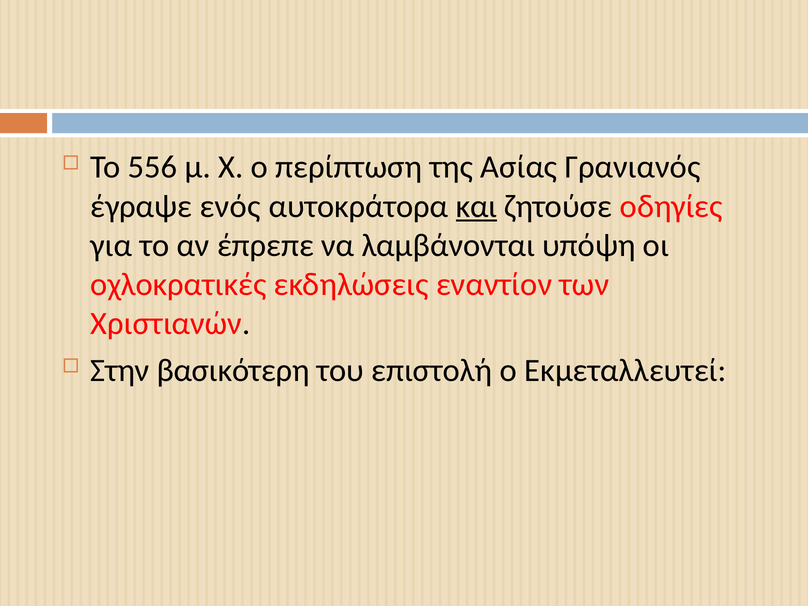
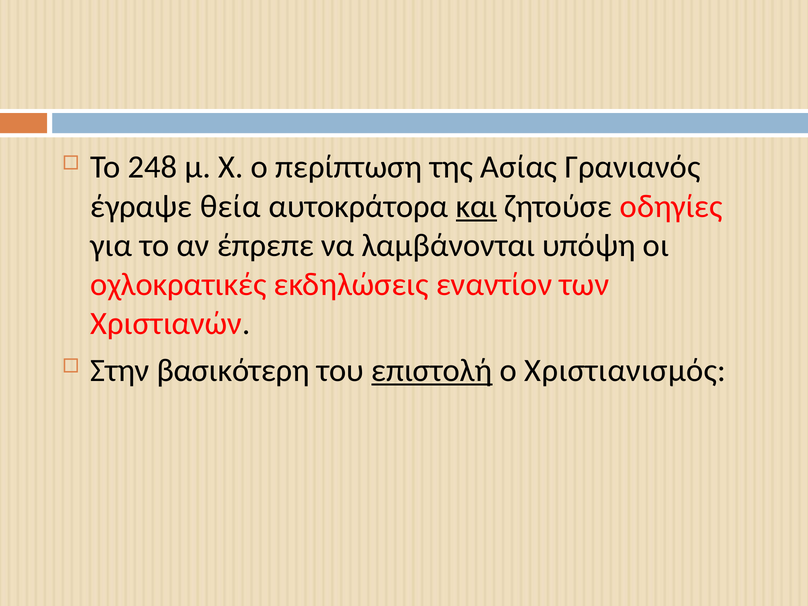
556: 556 -> 248
ενός: ενός -> θεία
επιστολή underline: none -> present
Εκμεταλλευτεί: Εκμεταλλευτεί -> Χριστιανισμός
